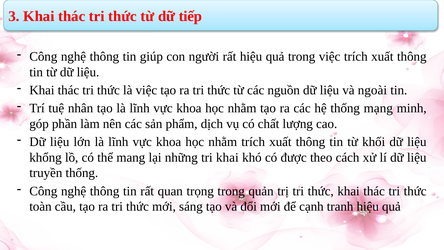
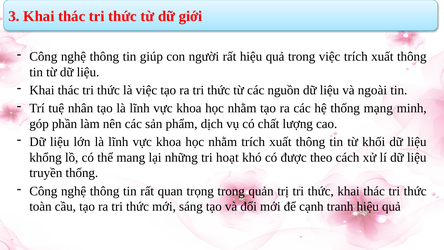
tiếp: tiếp -> giới
tri khai: khai -> hoạt
